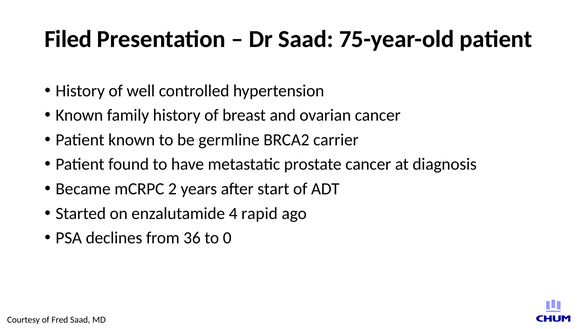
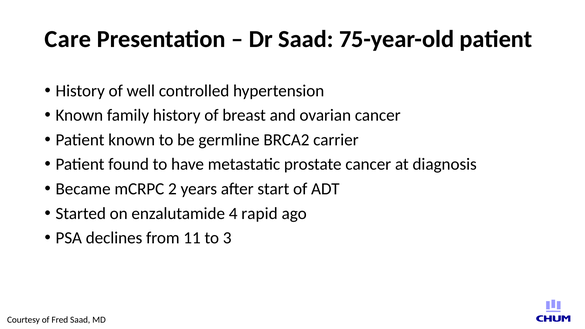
Filed: Filed -> Care
36: 36 -> 11
0: 0 -> 3
